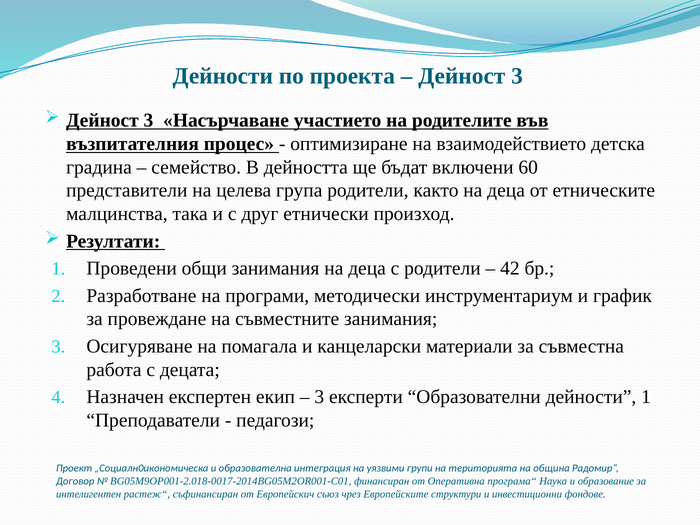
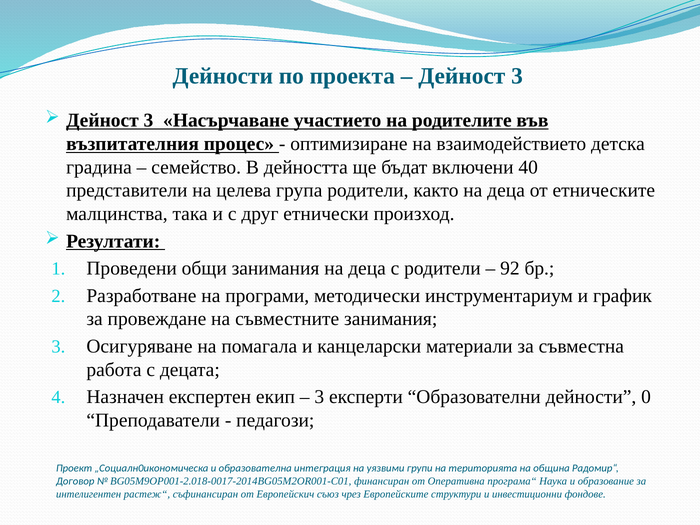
60: 60 -> 40
42: 42 -> 92
дейности 1: 1 -> 0
